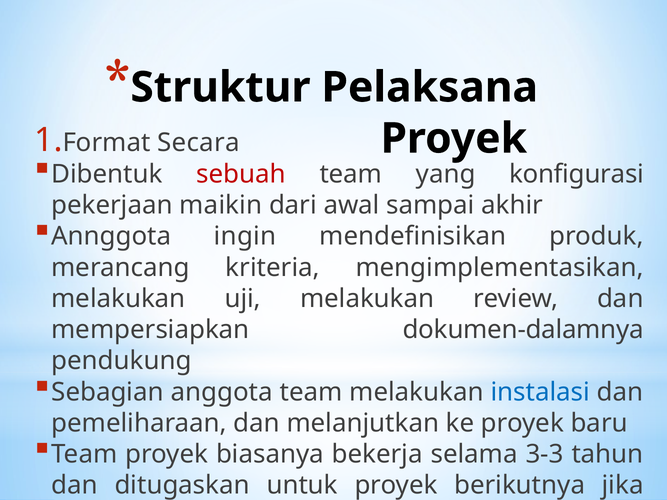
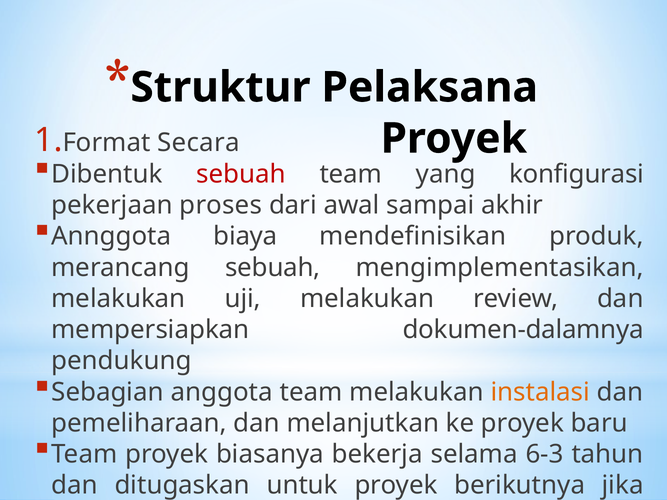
maikin: maikin -> proses
ingin: ingin -> biaya
merancang kriteria: kriteria -> sebuah
instalasi colour: blue -> orange
3-3: 3-3 -> 6-3
